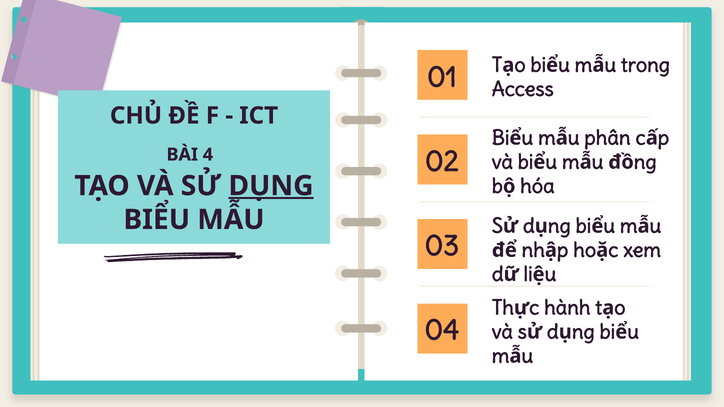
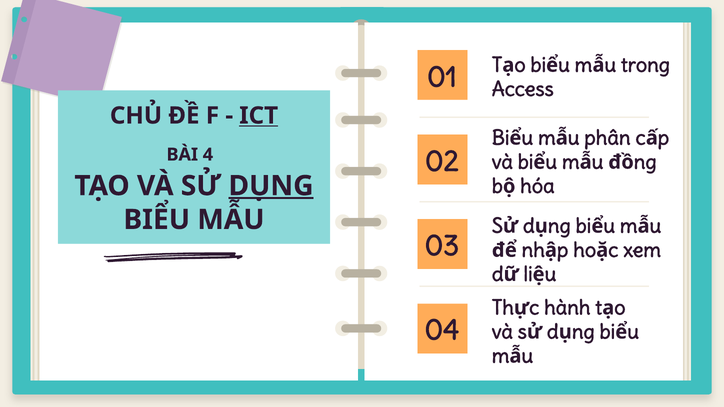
ICT underline: none -> present
